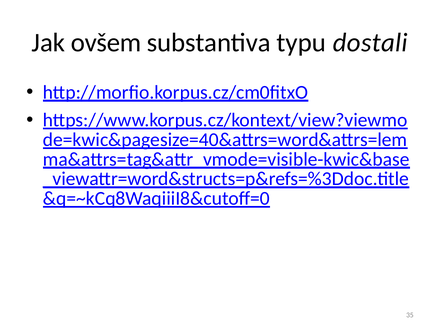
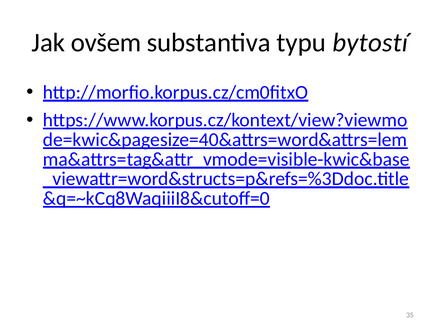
dostali: dostali -> bytostí
